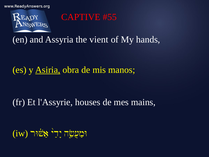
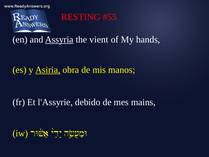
CAPTIVE: CAPTIVE -> RESTING
Assyria underline: none -> present
houses: houses -> debido
